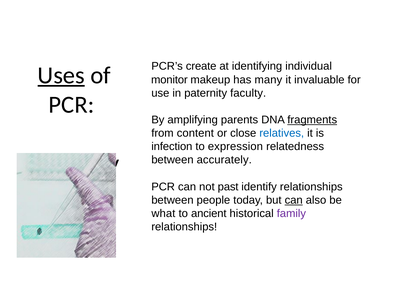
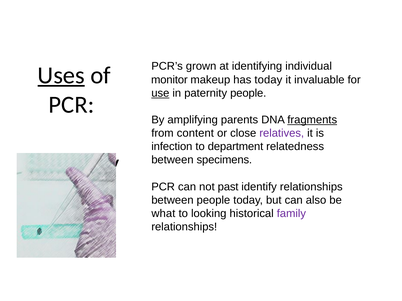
create: create -> grown
has many: many -> today
use underline: none -> present
paternity faculty: faculty -> people
relatives colour: blue -> purple
expression: expression -> department
accurately: accurately -> specimens
can at (294, 200) underline: present -> none
ancient: ancient -> looking
